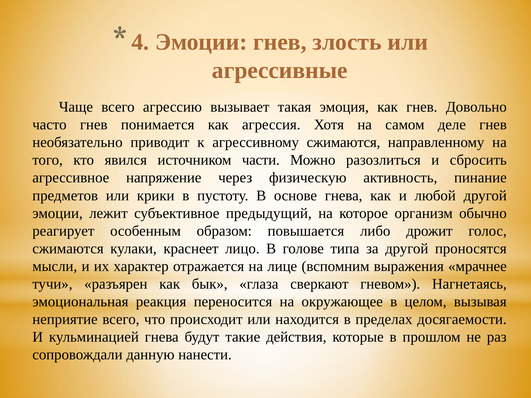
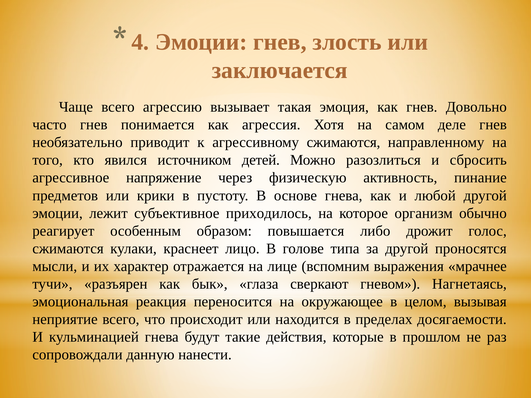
агрессивные: агрессивные -> заключается
части: части -> детей
предыдущий: предыдущий -> приходилось
